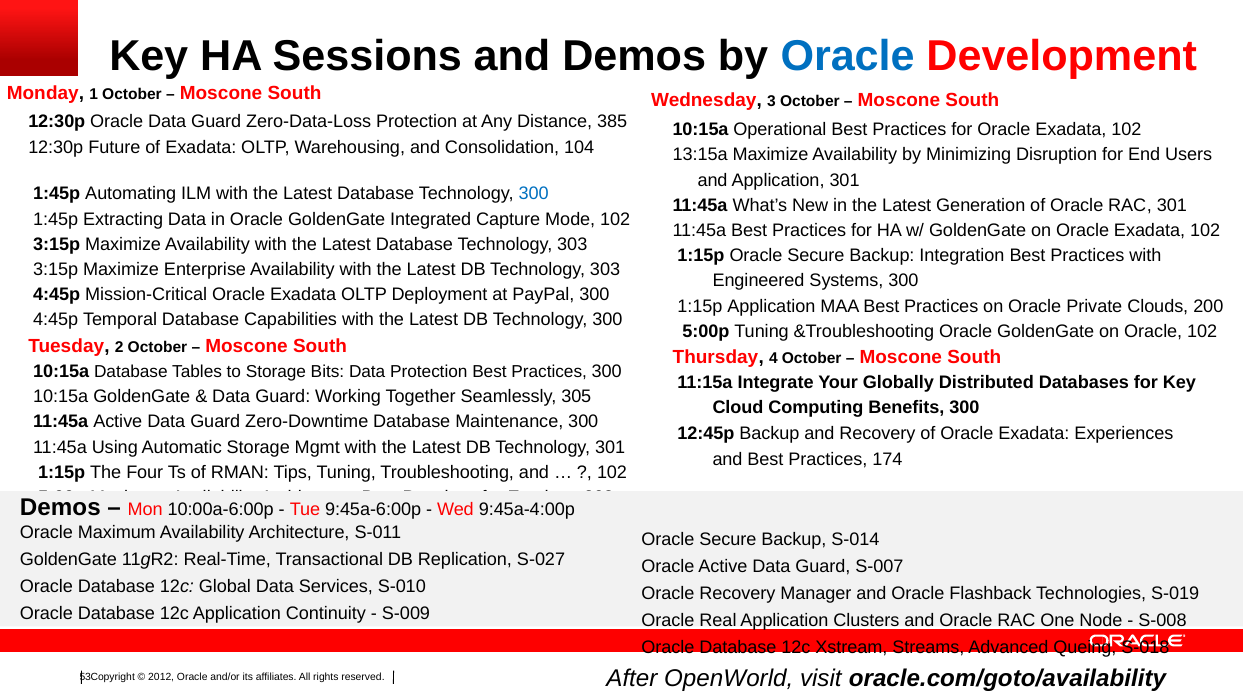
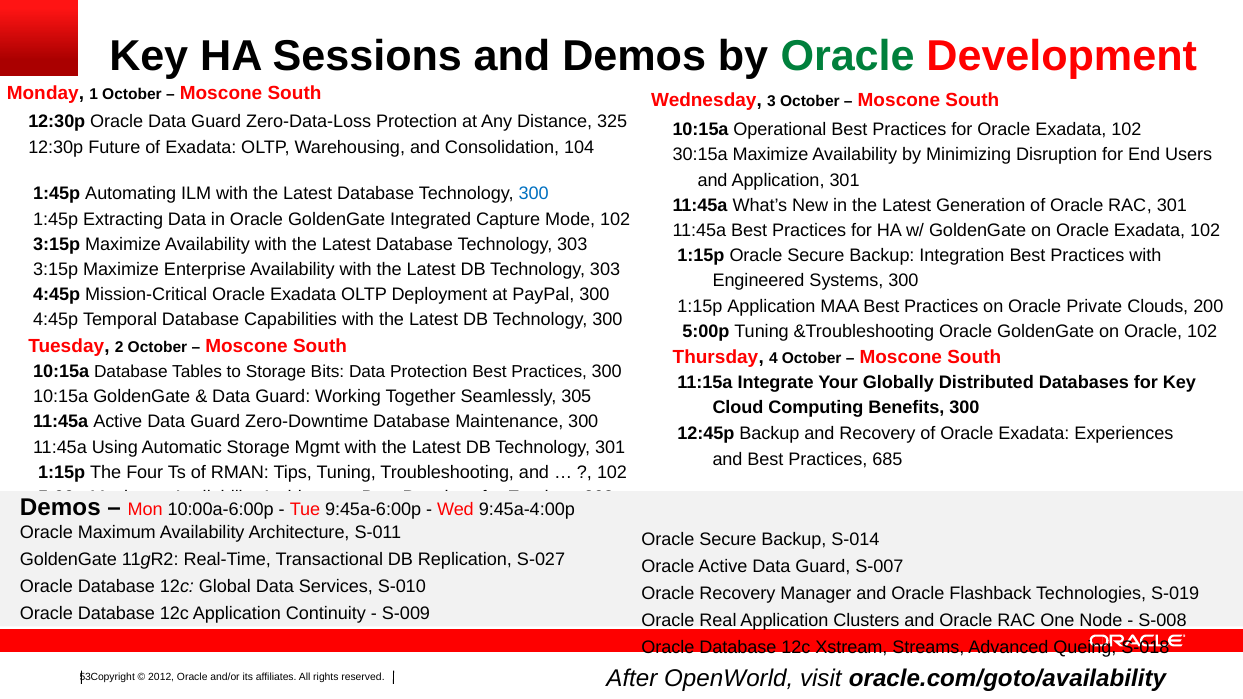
Oracle at (848, 56) colour: blue -> green
385: 385 -> 325
13:15a: 13:15a -> 30:15a
174: 174 -> 685
